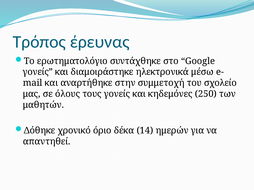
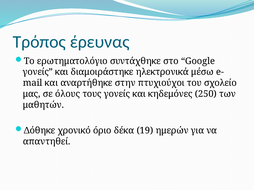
συμμετοχή: συμμετοχή -> πτυχιούχοι
14: 14 -> 19
